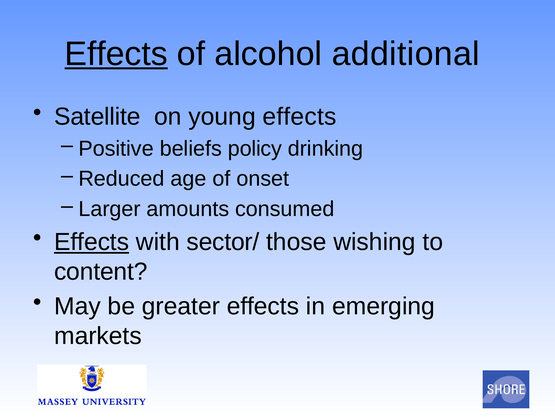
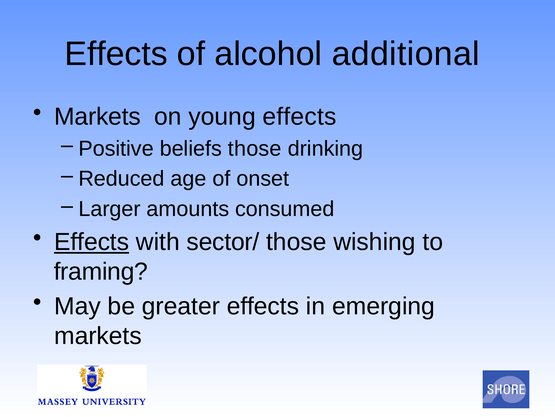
Effects at (116, 54) underline: present -> none
Satellite at (97, 116): Satellite -> Markets
beliefs policy: policy -> those
content: content -> framing
